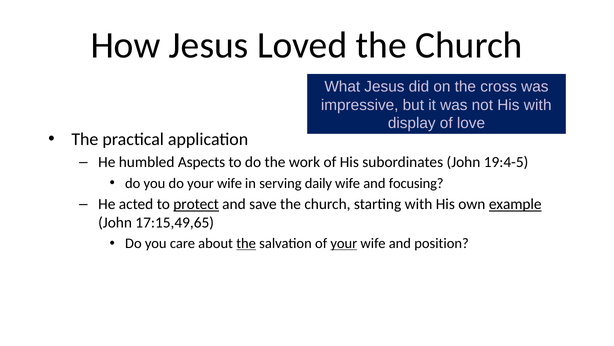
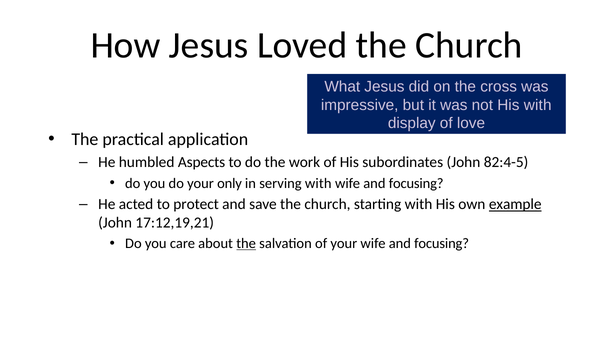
19:4-5: 19:4-5 -> 82:4-5
do your wife: wife -> only
serving daily: daily -> with
protect underline: present -> none
17:15,49,65: 17:15,49,65 -> 17:12,19,21
your at (344, 243) underline: present -> none
position at (442, 243): position -> focusing
